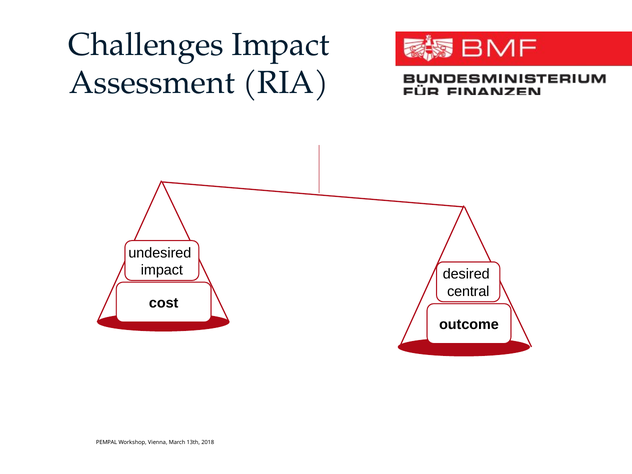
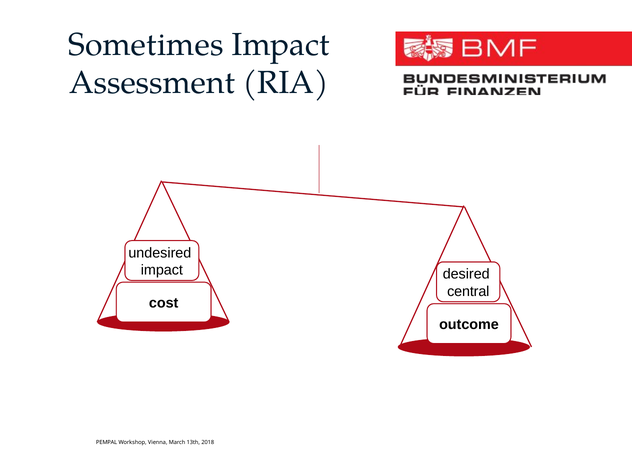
Challenges: Challenges -> Sometimes
